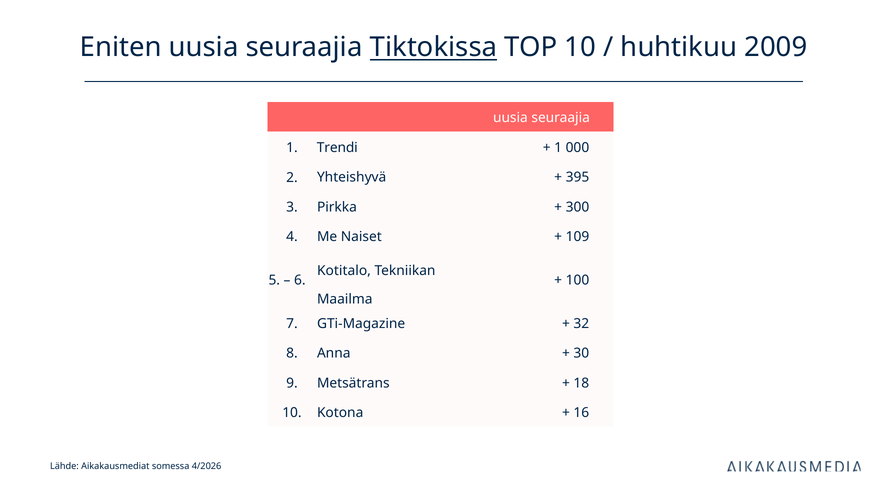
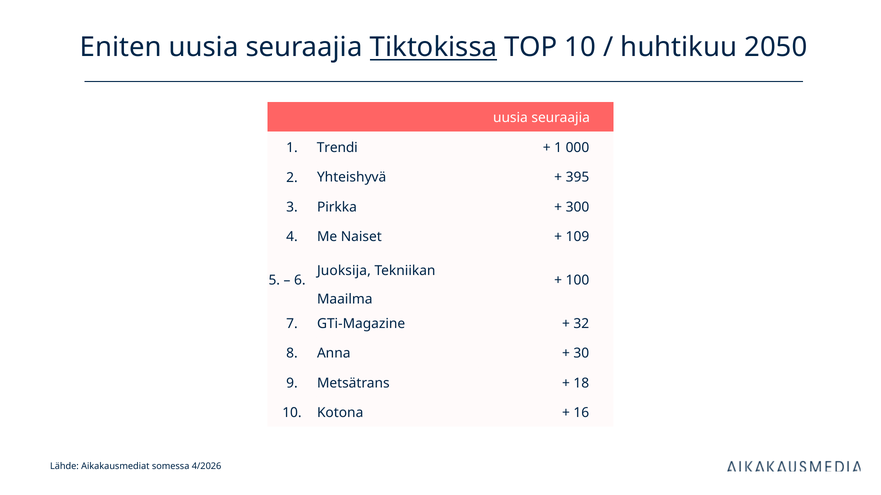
2009: 2009 -> 2050
Kotitalo: Kotitalo -> Juoksija
